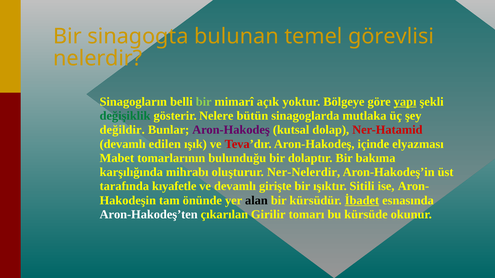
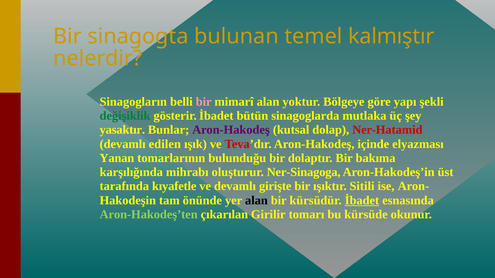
görevlisi: görevlisi -> kalmıştır
bir at (204, 102) colour: light green -> pink
mimarî açık: açık -> alan
yapı underline: present -> none
gösterir Nelere: Nelere -> İbadet
değildir: değildir -> yasaktır
Mabet: Mabet -> Yanan
Ner-Nelerdir: Ner-Nelerdir -> Ner-Sinagoga
Aron-Hakodeş’ten colour: white -> light green
